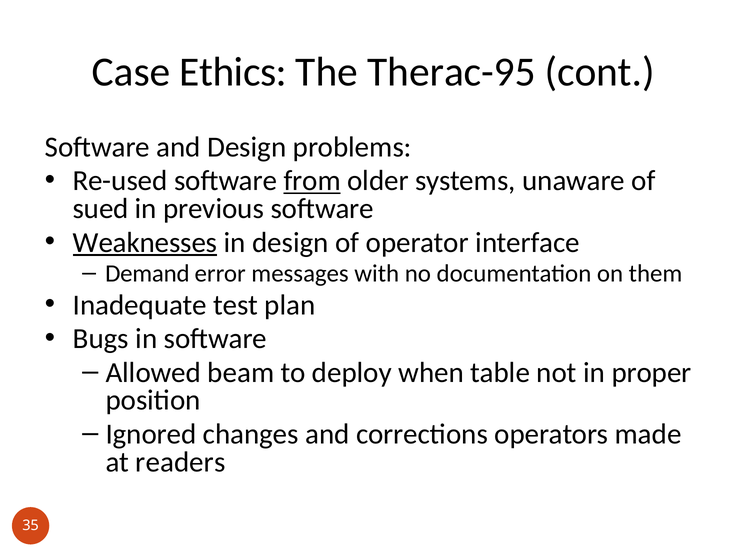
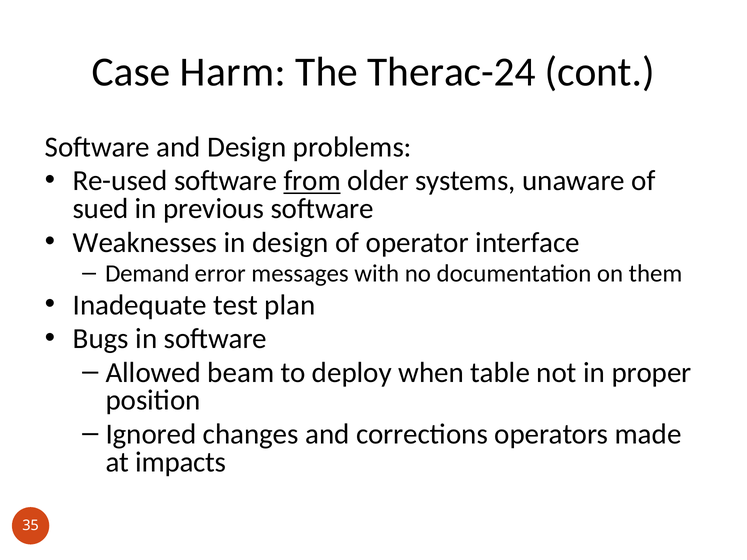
Ethics: Ethics -> Harm
Therac-95: Therac-95 -> Therac-24
Weaknesses underline: present -> none
readers: readers -> impacts
